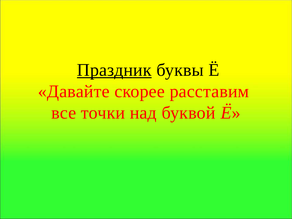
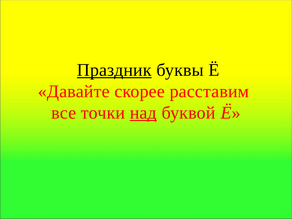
над underline: none -> present
